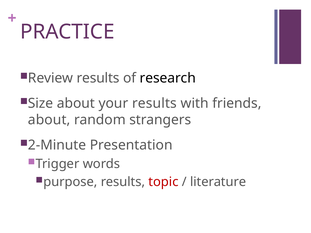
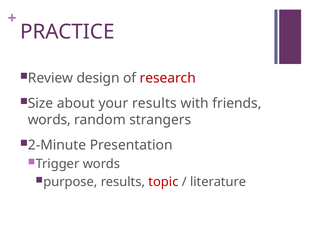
Review results: results -> design
research colour: black -> red
about at (49, 120): about -> words
